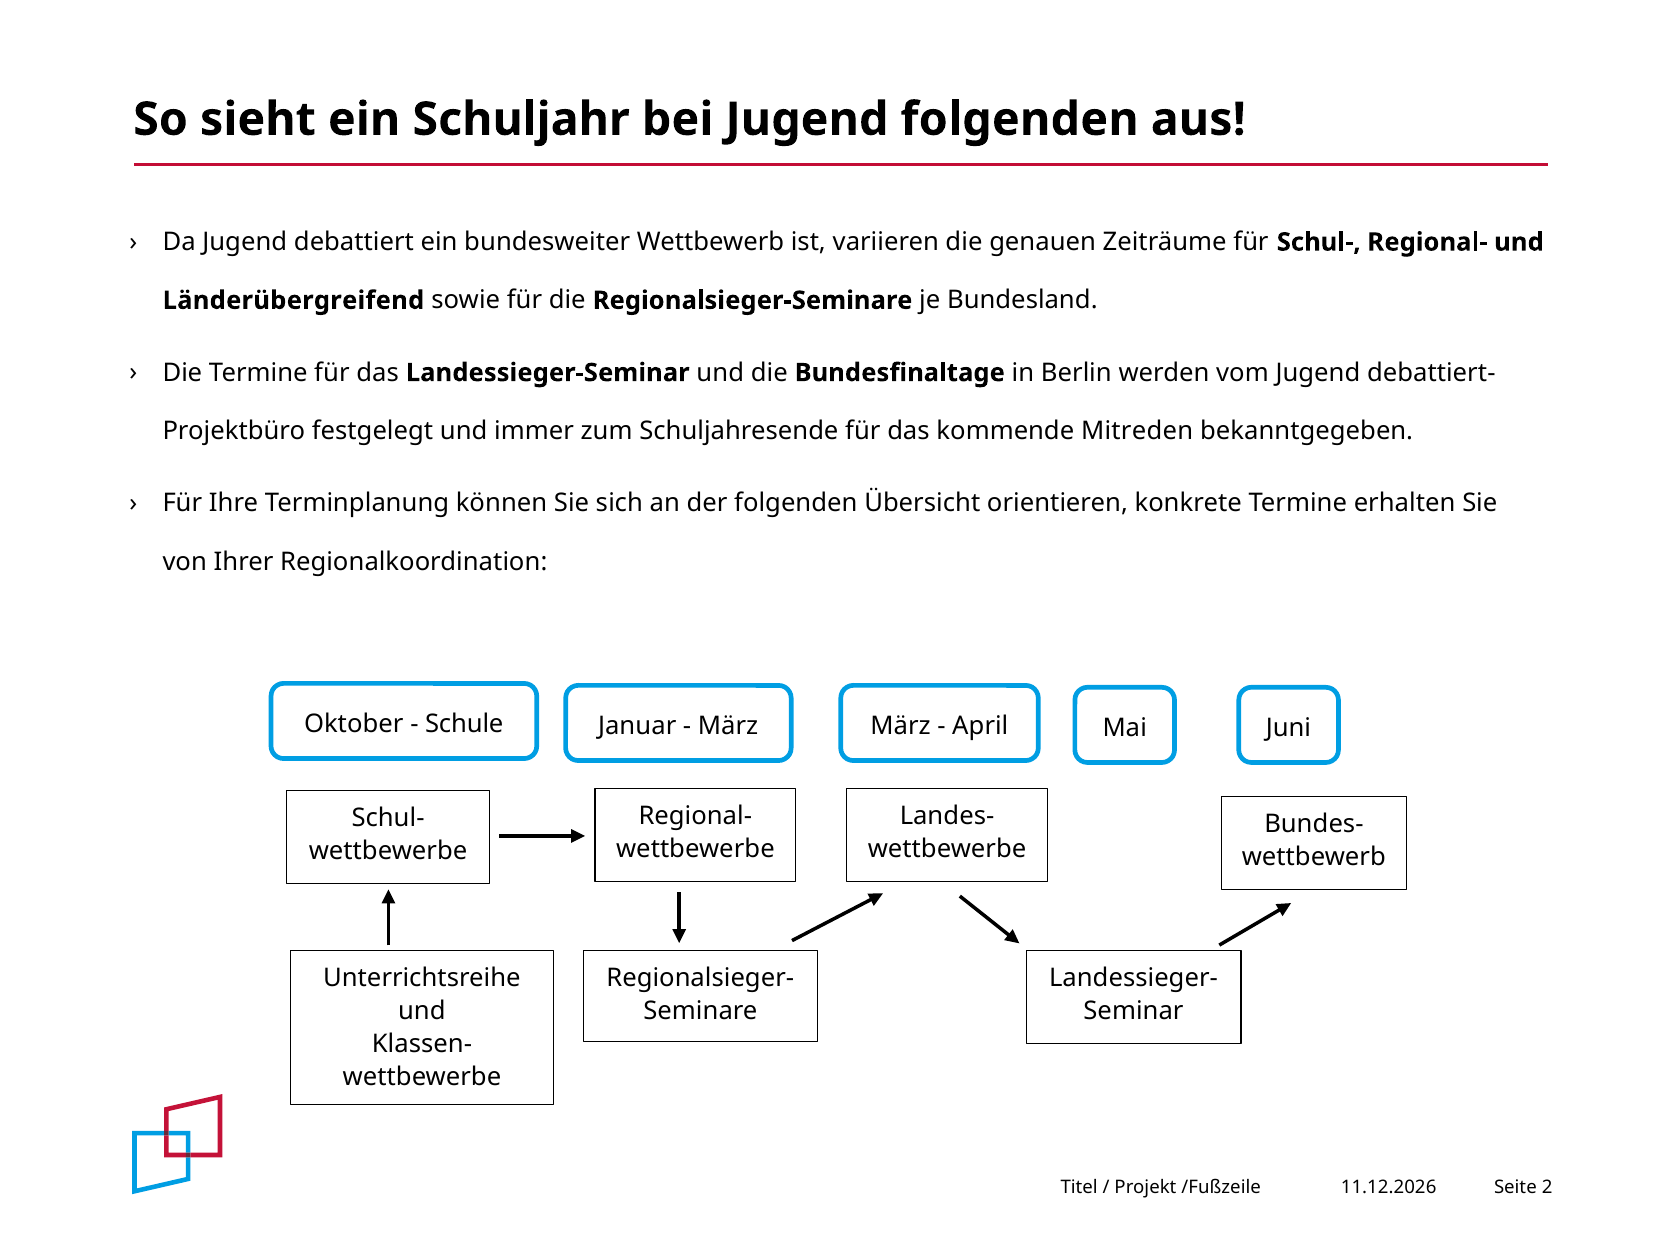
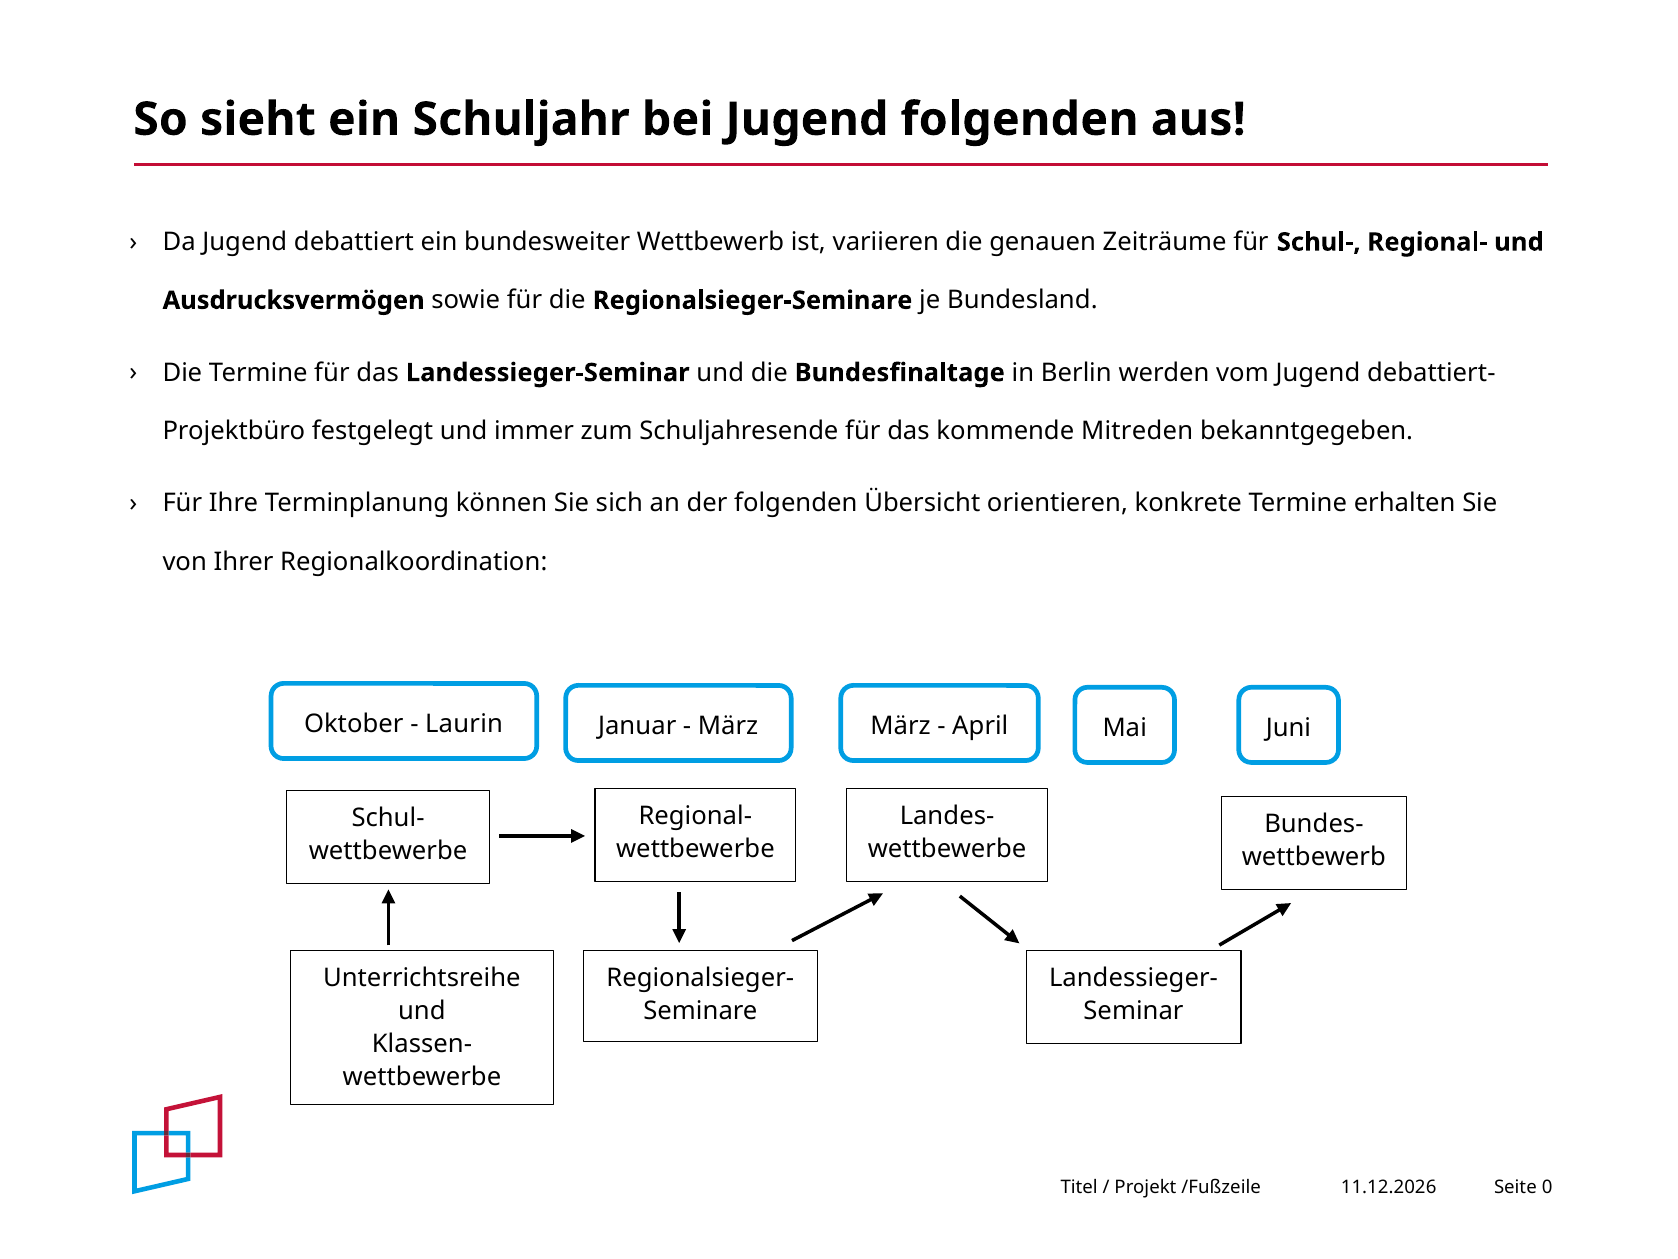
Länderübergreifend: Länderübergreifend -> Ausdrucksvermögen
Schule: Schule -> Laurin
2: 2 -> 0
